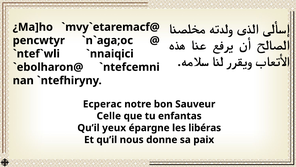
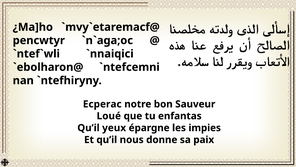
Celle: Celle -> Loué
libéras: libéras -> impies
